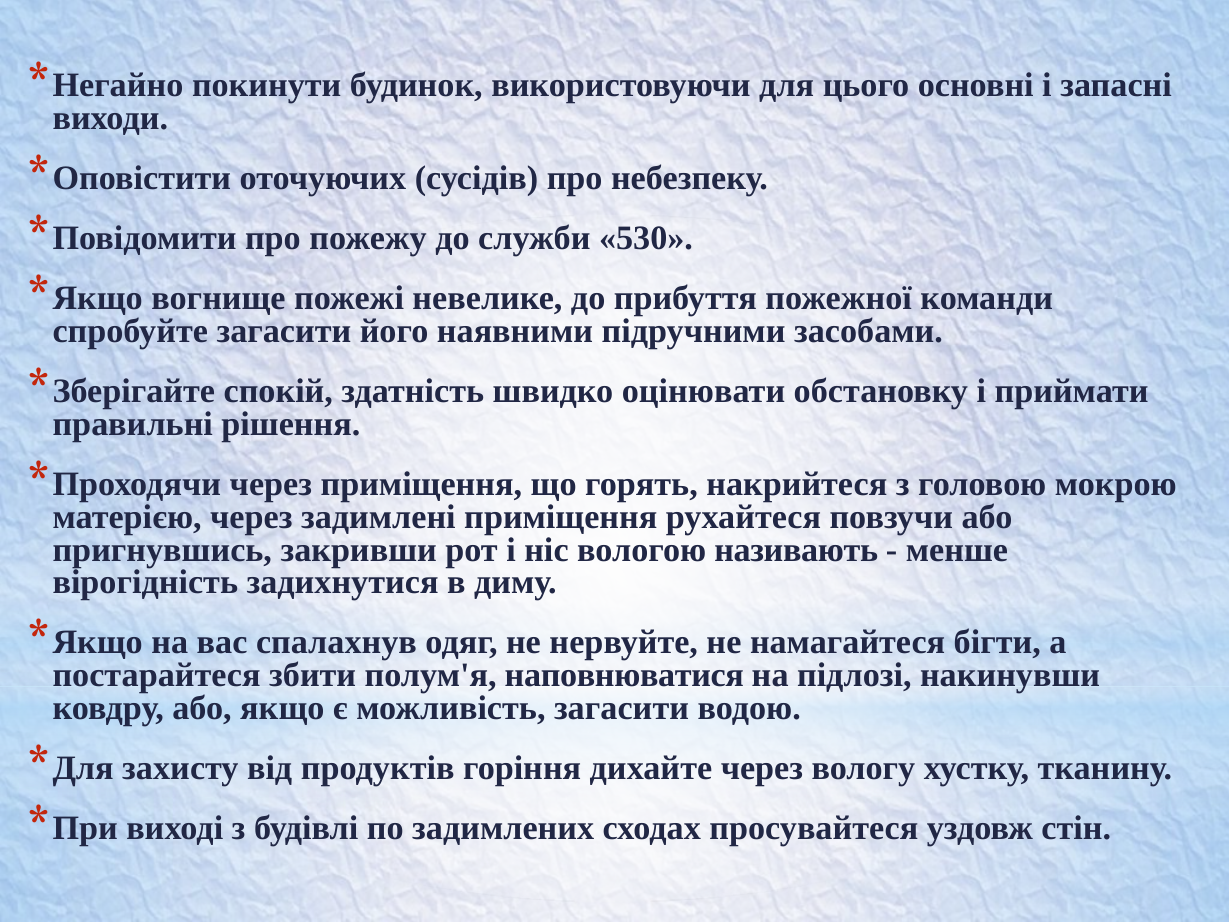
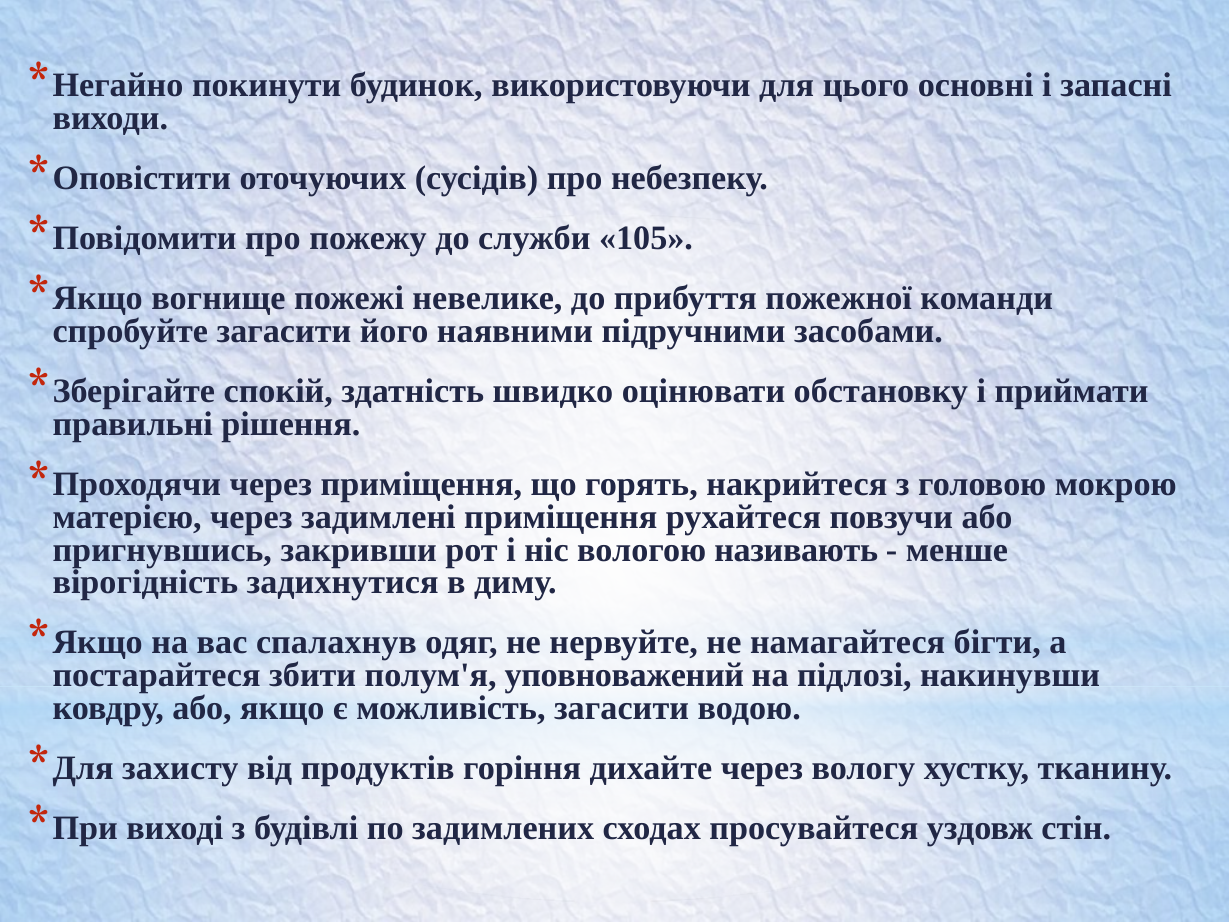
530: 530 -> 105
наповнюватися: наповнюватися -> уповноважений
